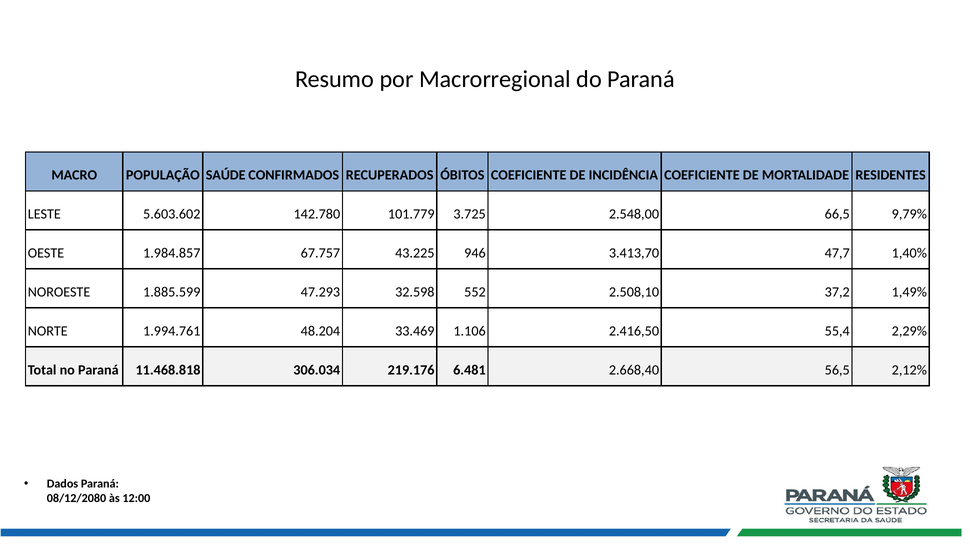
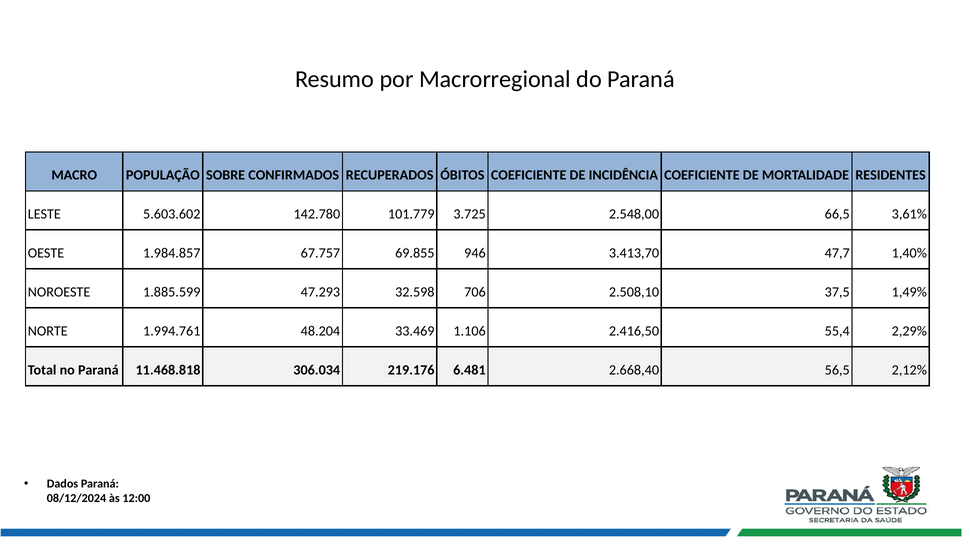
SAÚDE: SAÚDE -> SOBRE
9,79%: 9,79% -> 3,61%
43.225: 43.225 -> 69.855
552: 552 -> 706
37,2: 37,2 -> 37,5
08/12/2080: 08/12/2080 -> 08/12/2024
